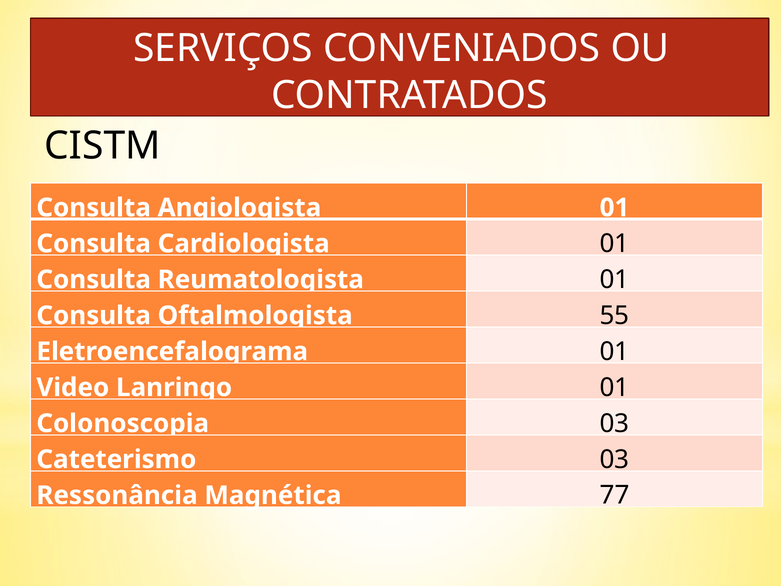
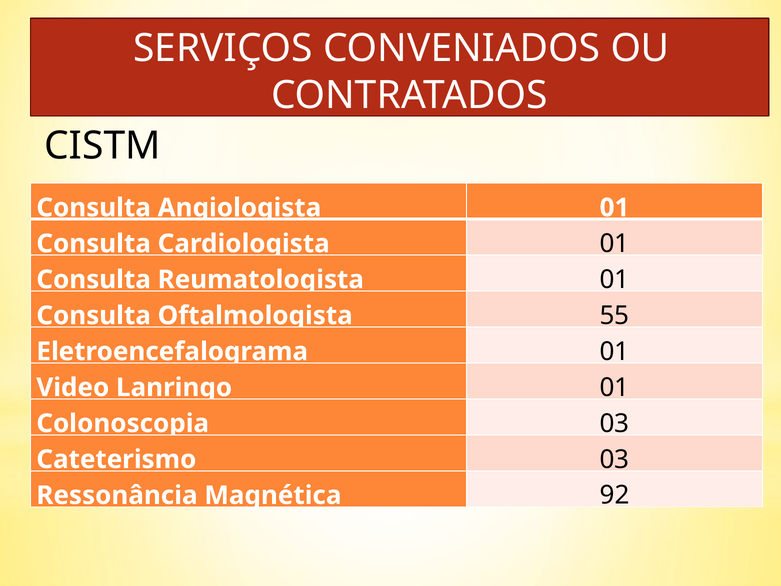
77: 77 -> 92
